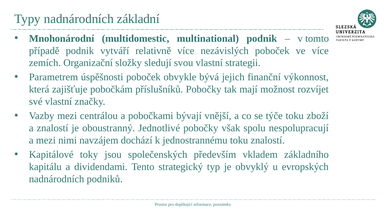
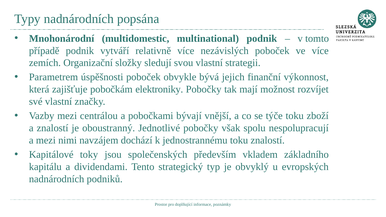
základní: základní -> popsána
příslušníků: příslušníků -> elektroniky
